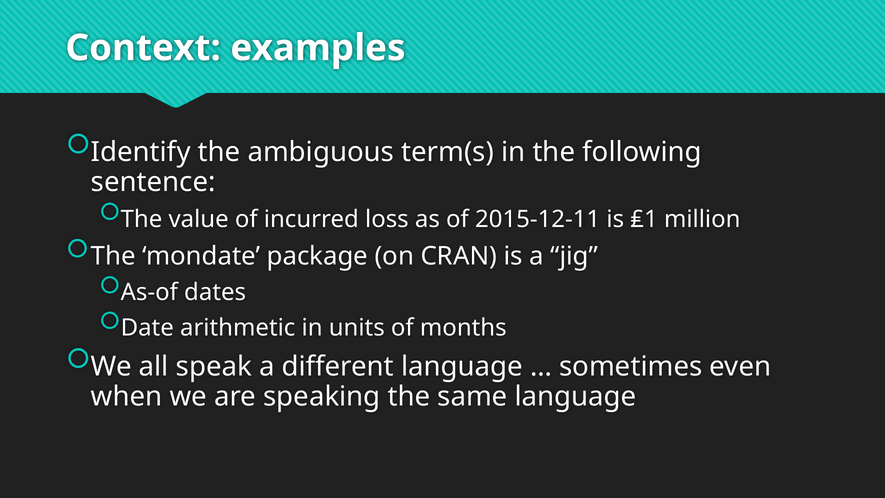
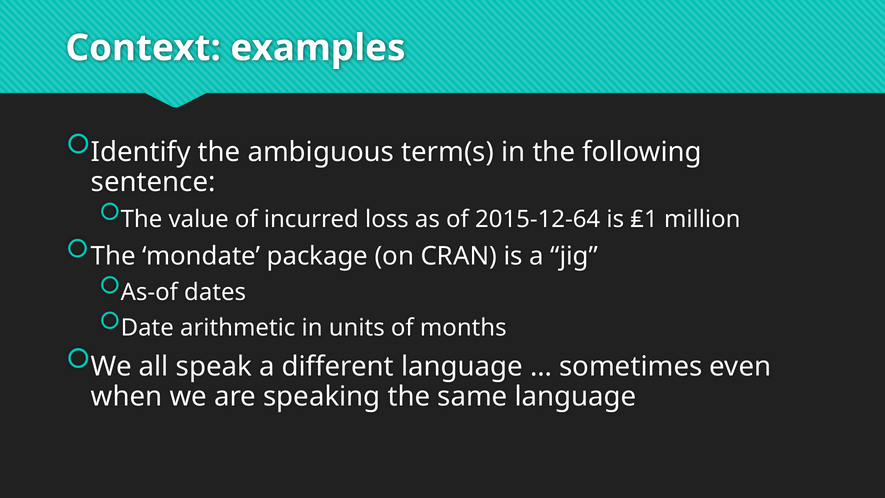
2015-12-11: 2015-12-11 -> 2015-12-64
